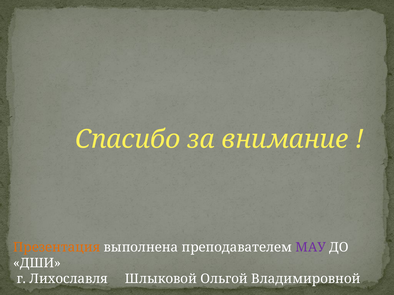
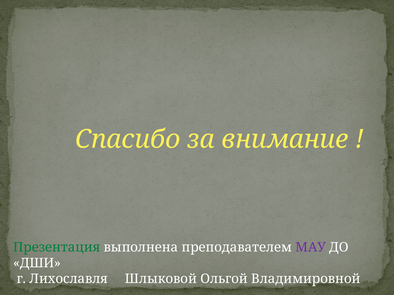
Презентация colour: orange -> green
